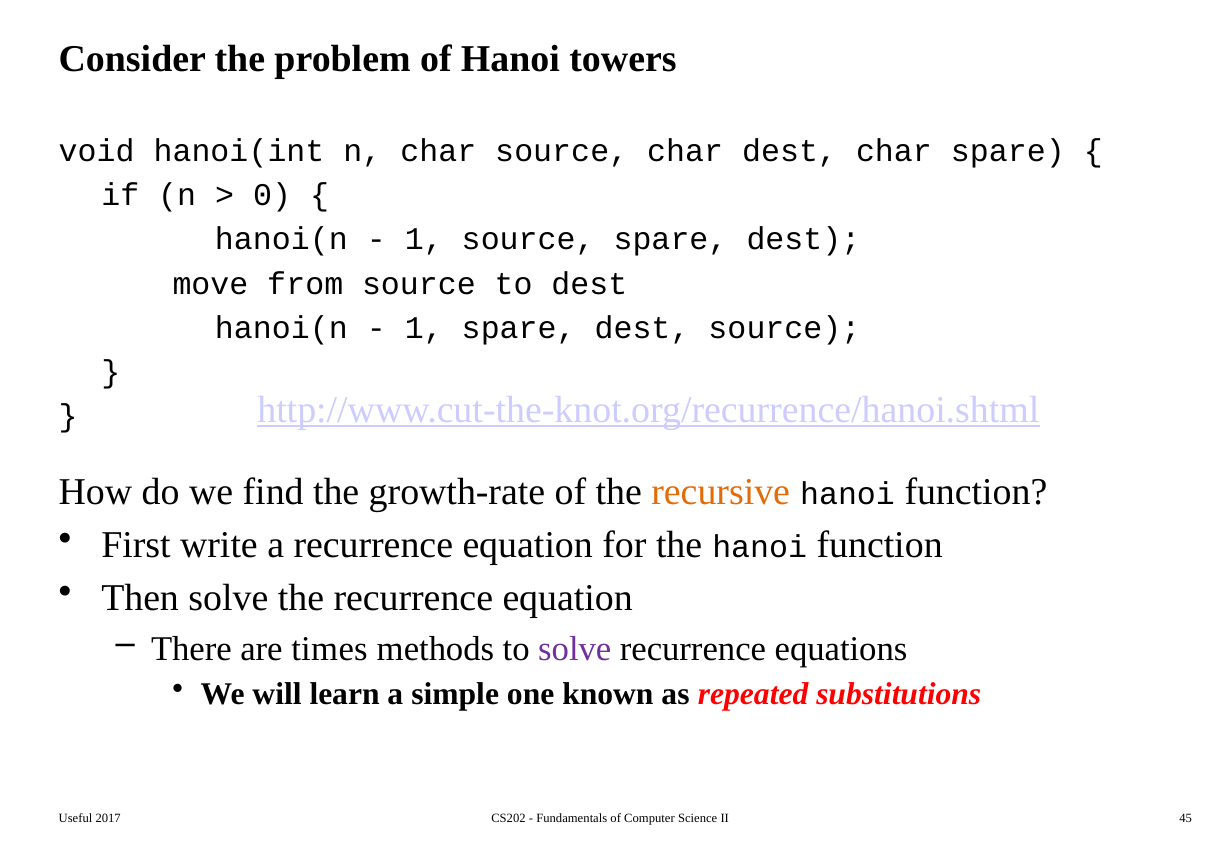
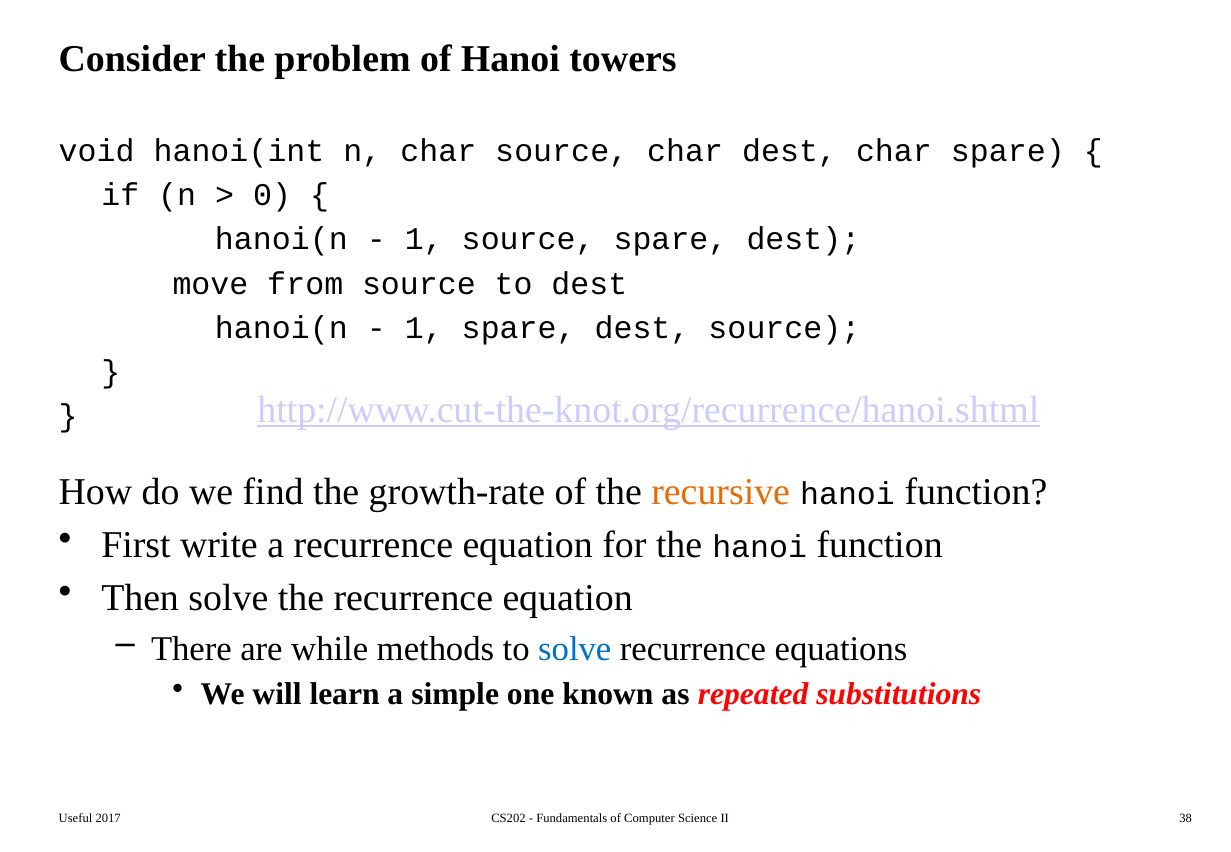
times: times -> while
solve at (575, 649) colour: purple -> blue
45: 45 -> 38
